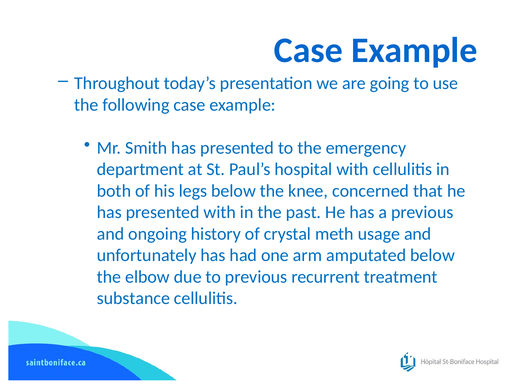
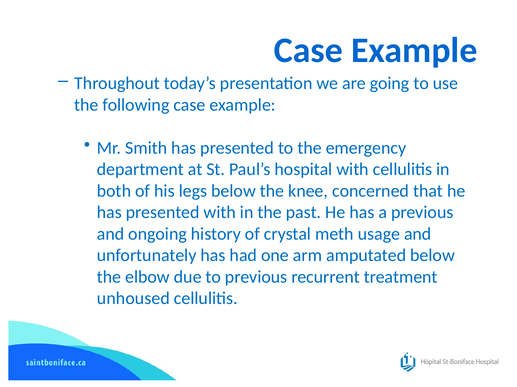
substance: substance -> unhoused
